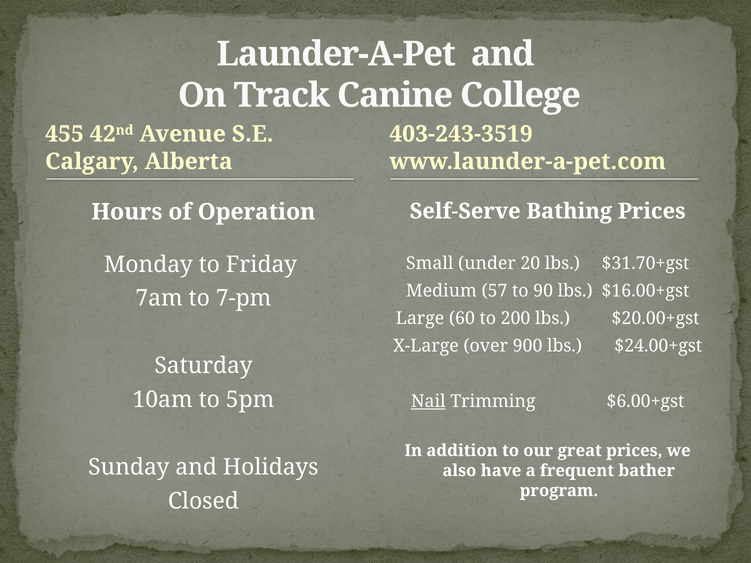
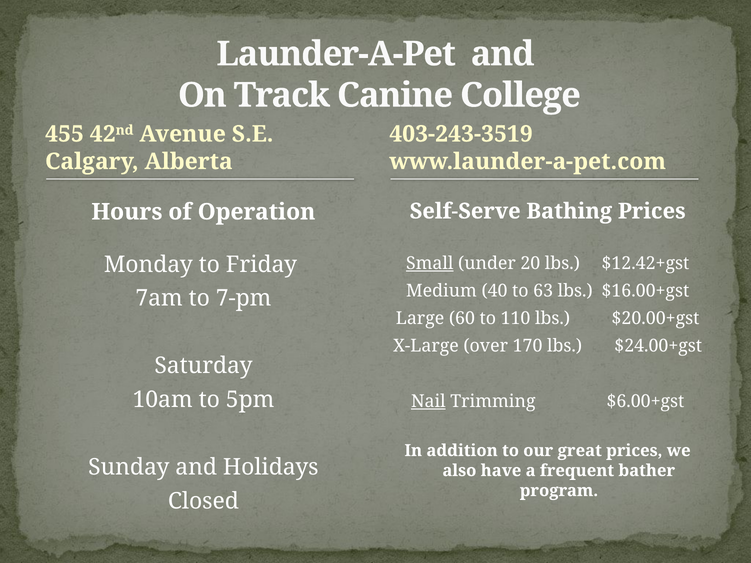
Small underline: none -> present
$31.70+gst: $31.70+gst -> $12.42+gst
57: 57 -> 40
90: 90 -> 63
200: 200 -> 110
900: 900 -> 170
